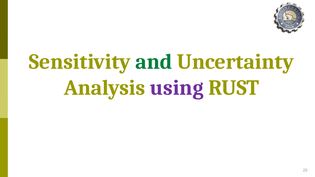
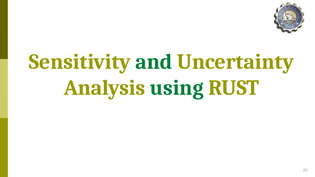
using colour: purple -> green
